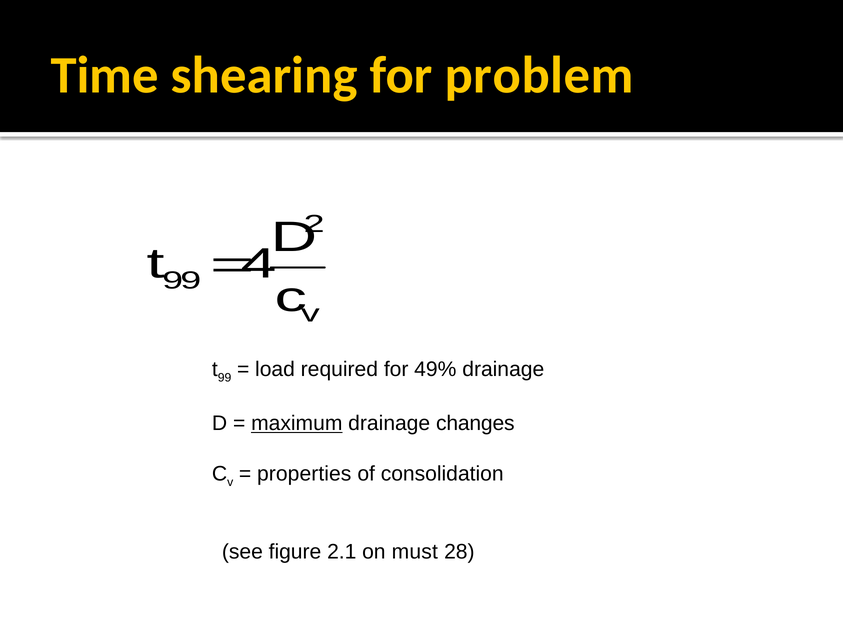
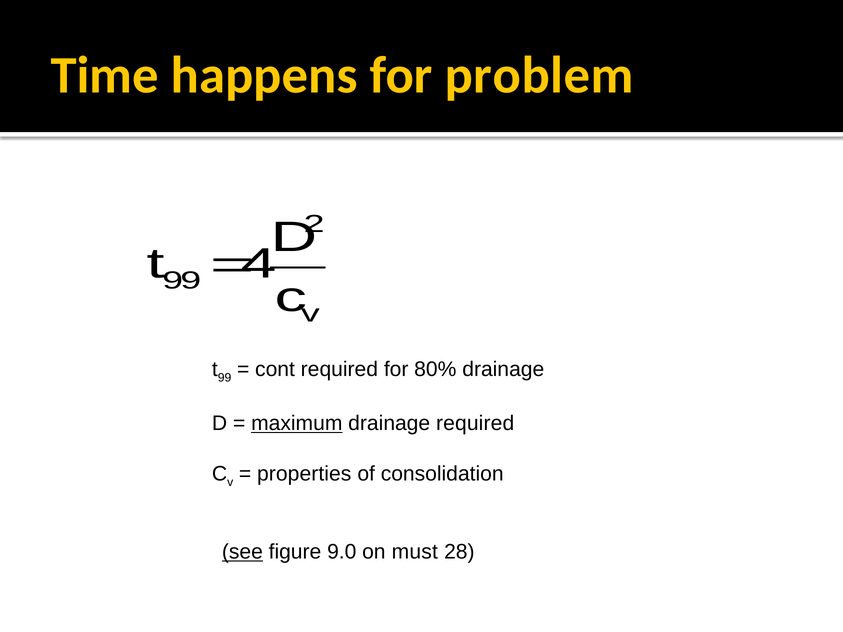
shearing: shearing -> happens
load: load -> cont
49%: 49% -> 80%
drainage changes: changes -> required
see underline: none -> present
2.1: 2.1 -> 9.0
